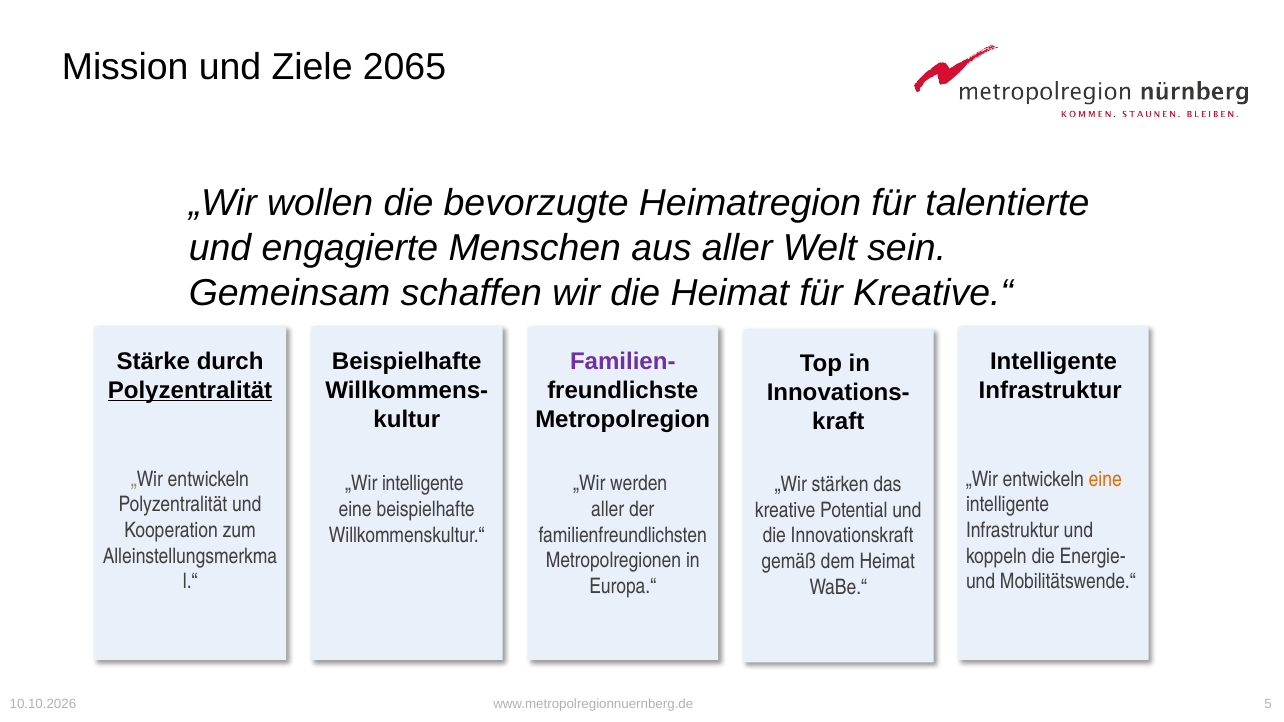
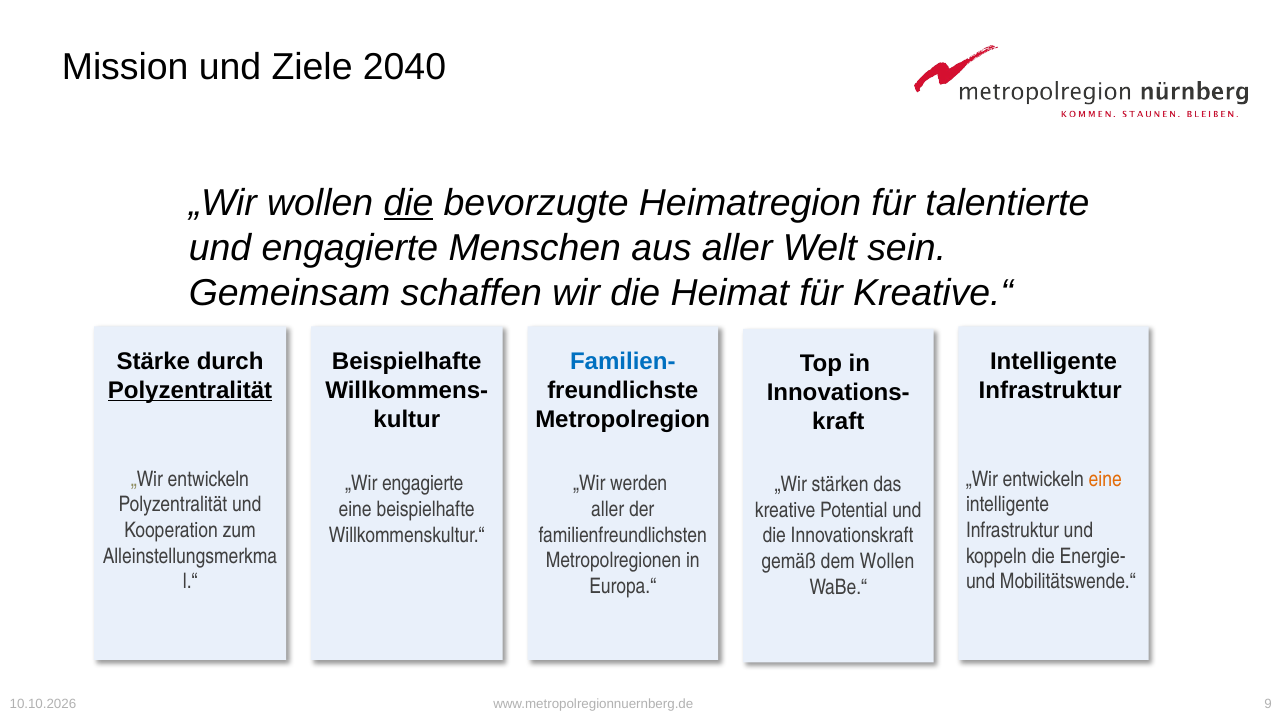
2065: 2065 -> 2040
die at (408, 203) underline: none -> present
Familien- colour: purple -> blue
„Wir intelligente: intelligente -> engagierte
dem Heimat: Heimat -> Wollen
5: 5 -> 9
